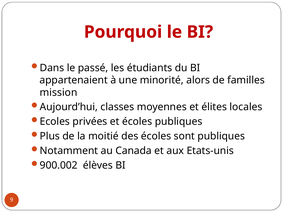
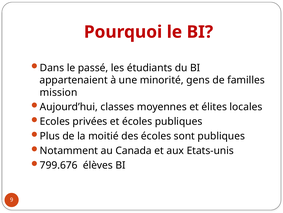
alors: alors -> gens
900.002: 900.002 -> 799.676
